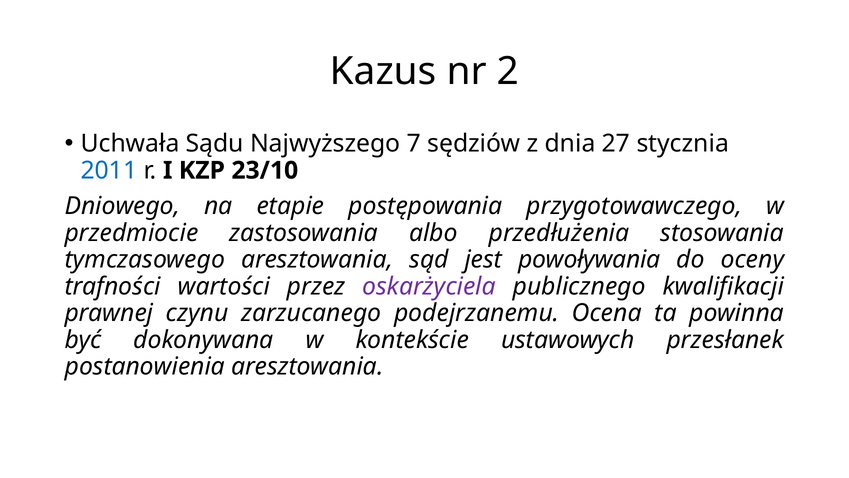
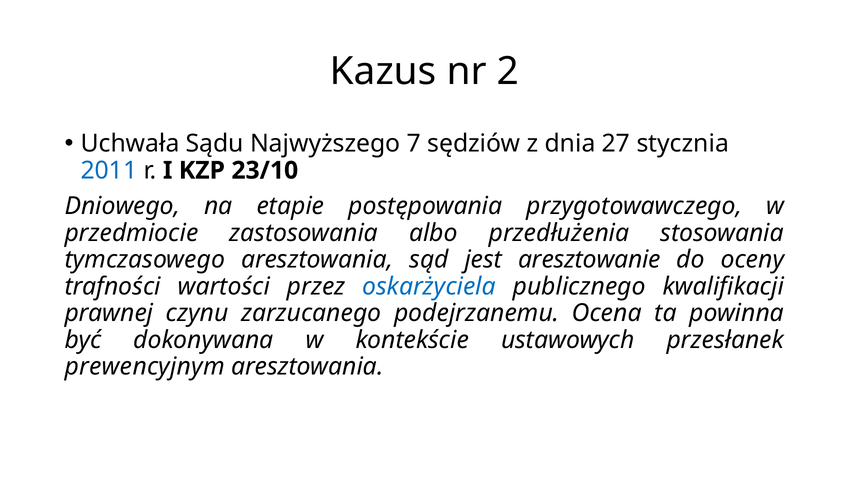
powoływania: powoływania -> aresztowanie
oskarżyciela colour: purple -> blue
postanowienia: postanowienia -> prewencyjnym
